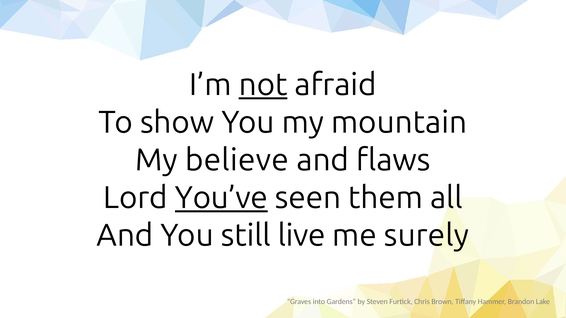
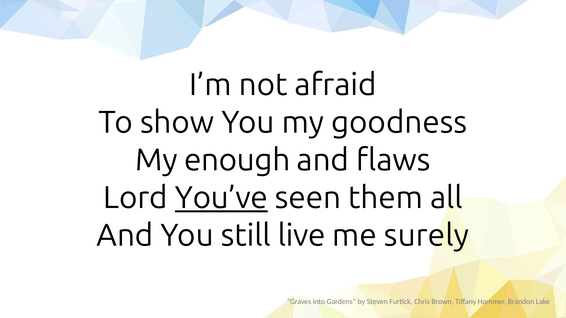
not underline: present -> none
mountain: mountain -> goodness
believe: believe -> enough
